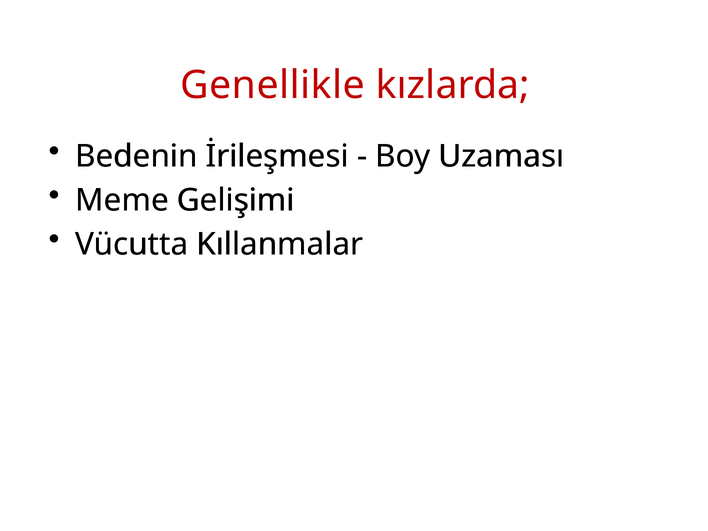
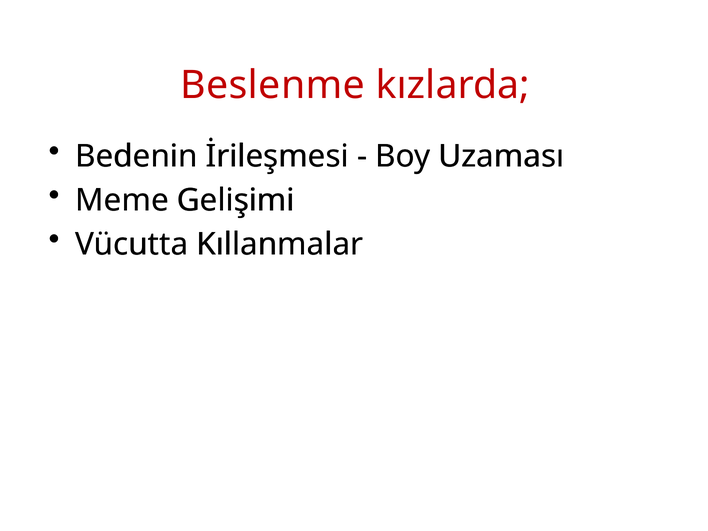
Genellikle: Genellikle -> Beslenme
